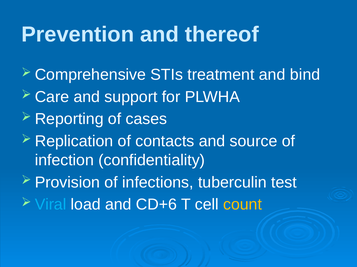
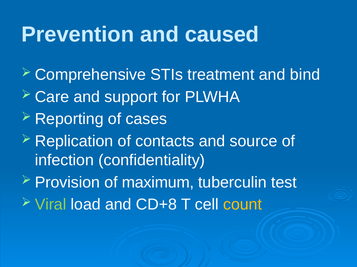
thereof: thereof -> caused
infections: infections -> maximum
Viral colour: light blue -> light green
CD+6: CD+6 -> CD+8
